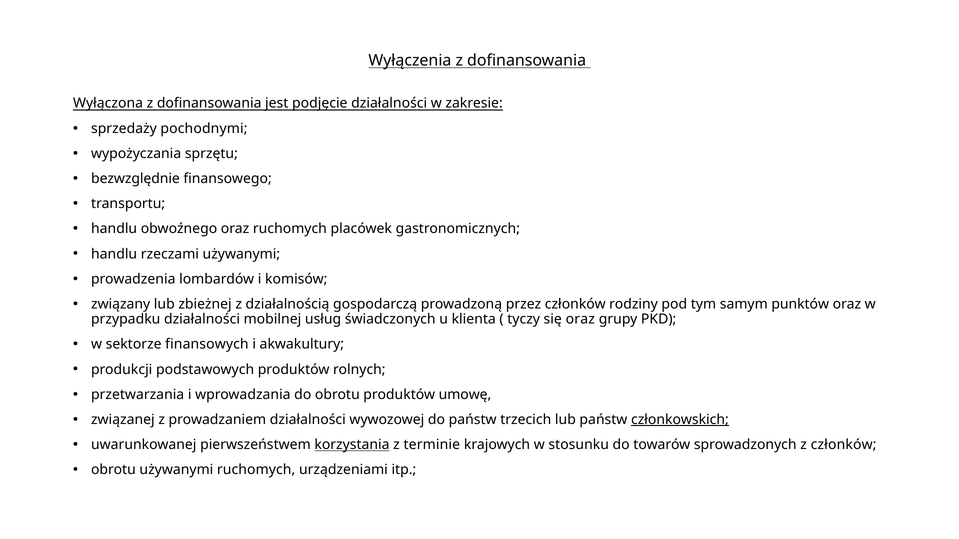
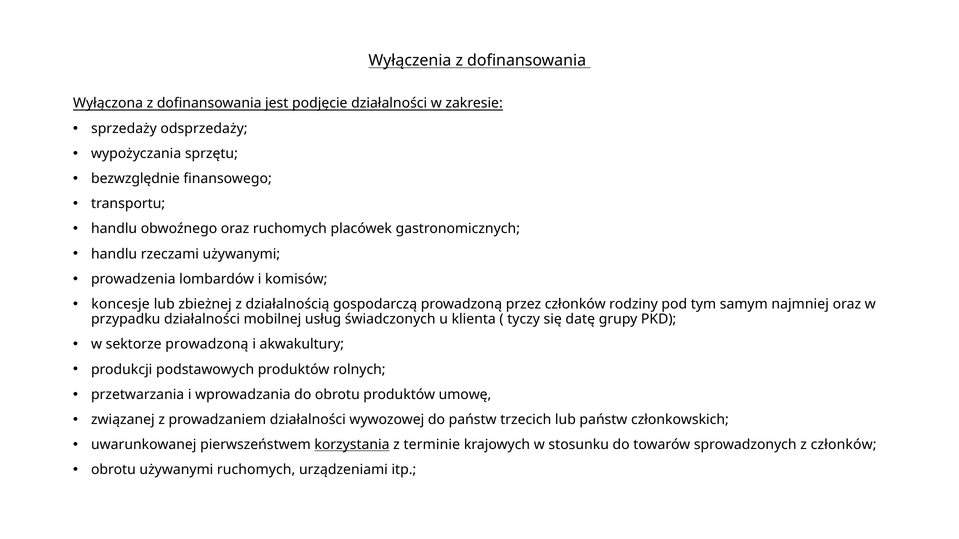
pochodnymi: pochodnymi -> odsprzedaży
związany: związany -> koncesje
punktów: punktów -> najmniej
się oraz: oraz -> datę
sektorze finansowych: finansowych -> prowadzoną
członkowskich underline: present -> none
